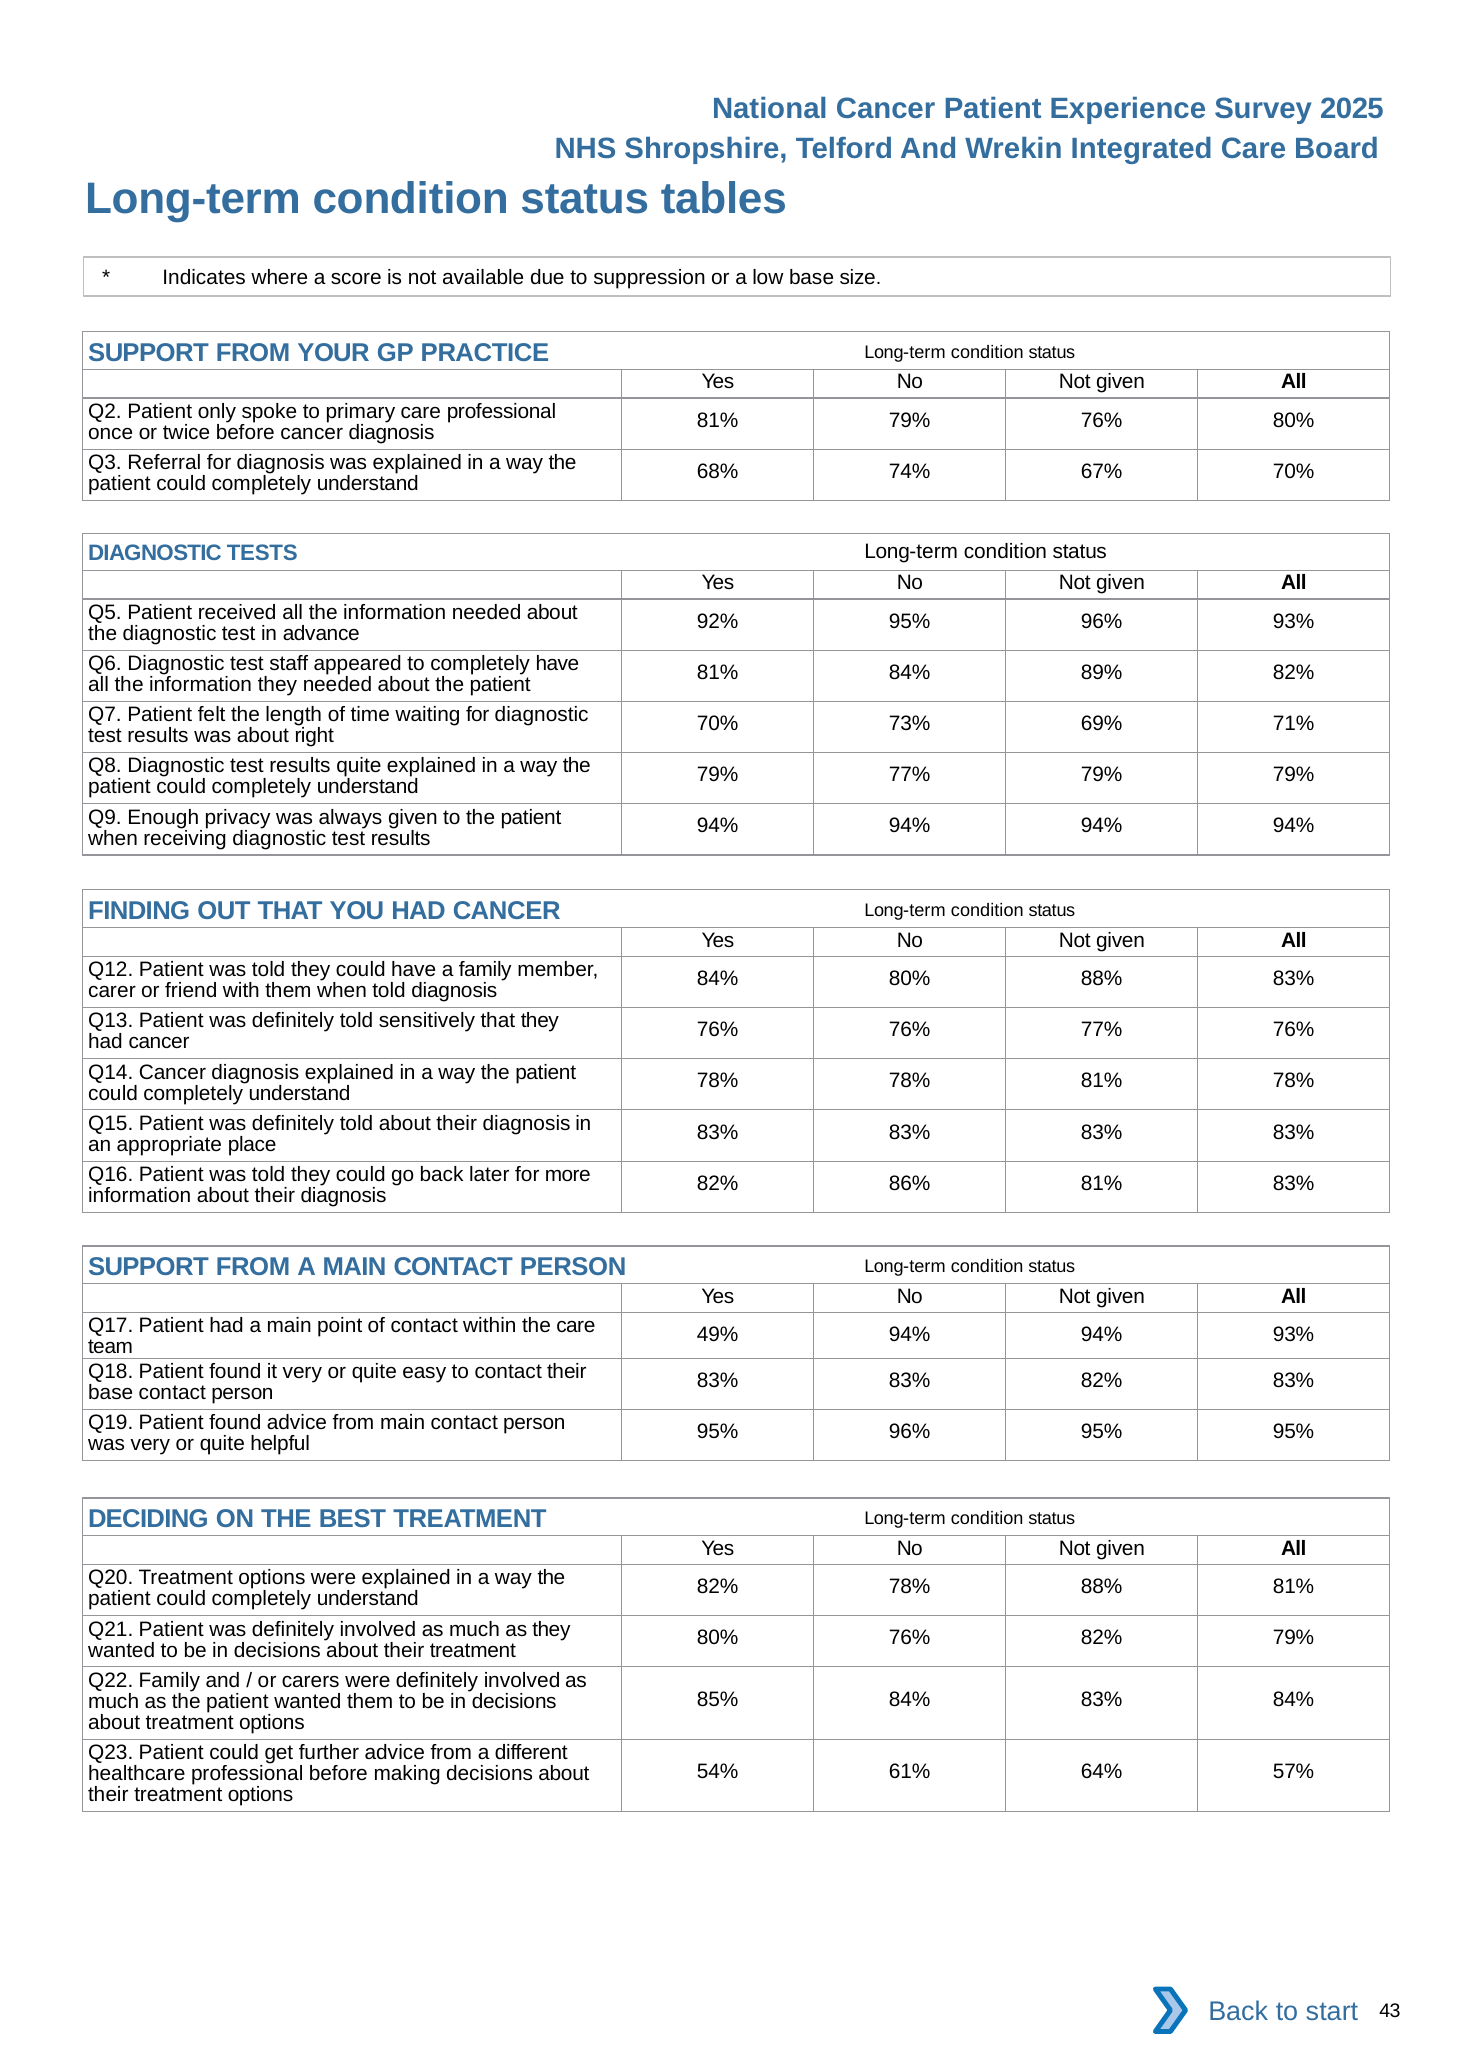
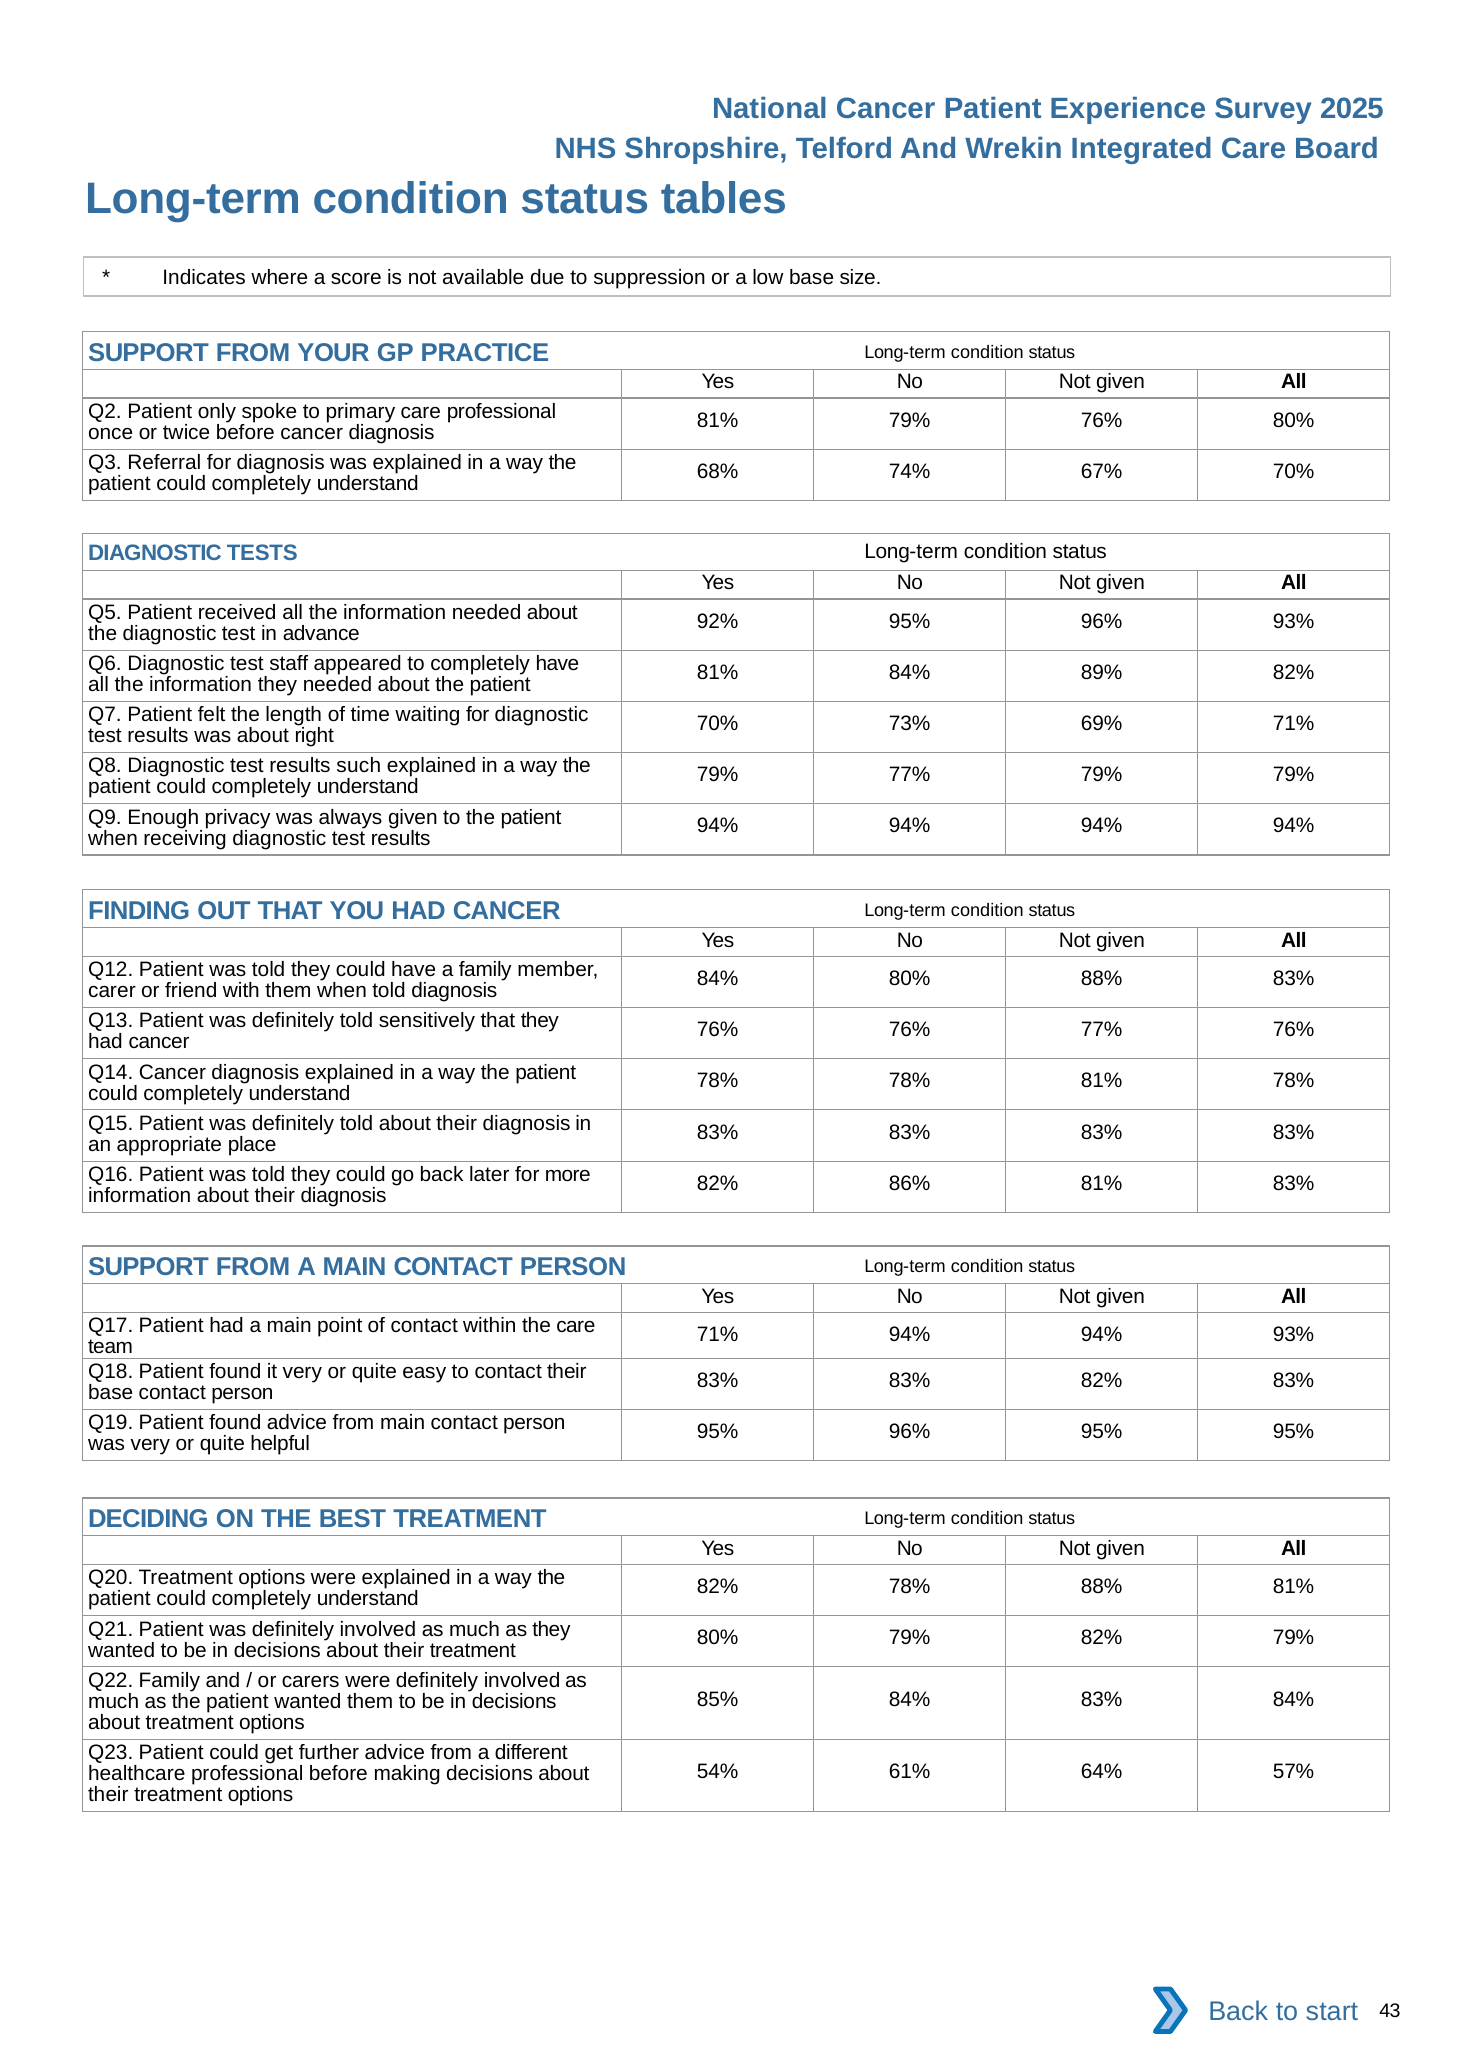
results quite: quite -> such
49% at (718, 1335): 49% -> 71%
80% 76%: 76% -> 79%
